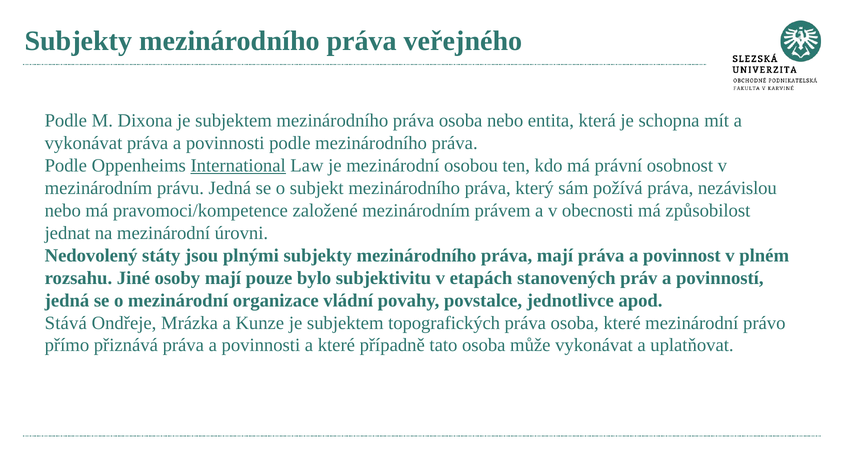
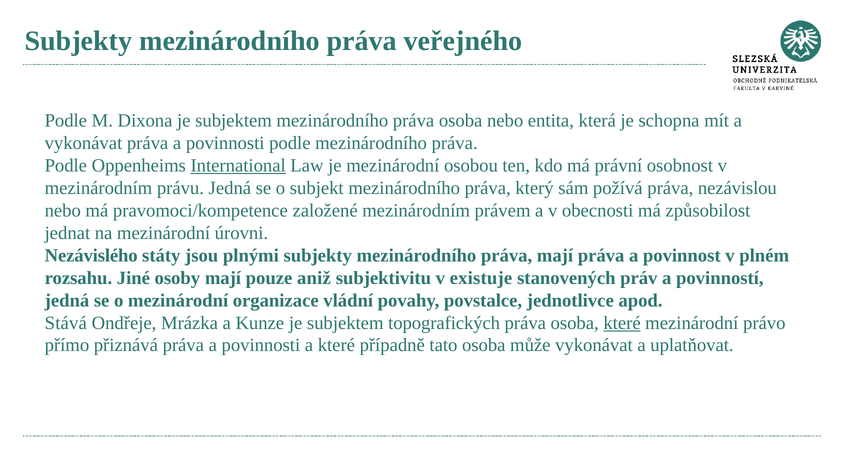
Nedovolený: Nedovolený -> Nezávislého
bylo: bylo -> aniž
etapách: etapách -> existuje
které at (622, 323) underline: none -> present
